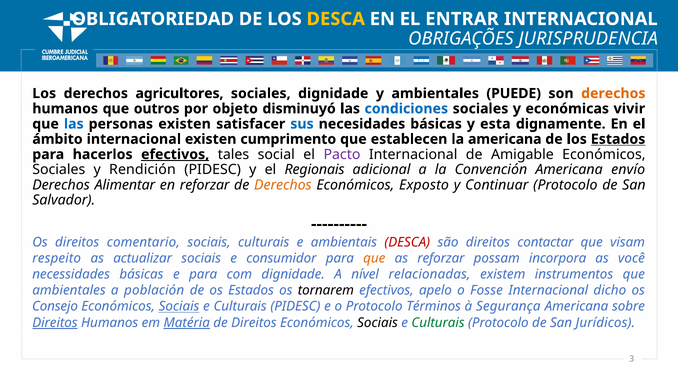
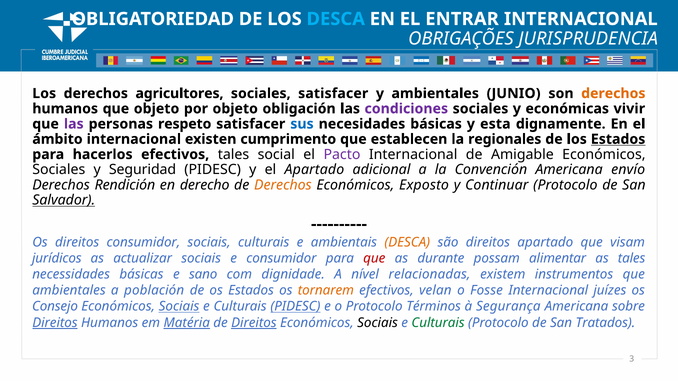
DESCA at (336, 19) colour: yellow -> light blue
sociales dignidade: dignidade -> satisfacer
PUEDE: PUEDE -> JUNIO
que outros: outros -> objeto
disminuyó: disminuyó -> obligación
condiciones colour: blue -> purple
las at (74, 124) colour: blue -> purple
personas existen: existen -> respeto
la americana: americana -> regionales
efectivos at (175, 155) underline: present -> none
Rendición: Rendición -> Seguridad
el Regionais: Regionais -> Apartado
Alimentar: Alimentar -> Rendición
en reforzar: reforzar -> derecho
Salvador underline: none -> present
direitos comentario: comentario -> consumidor
DESCA at (407, 242) colour: red -> orange
direitos contactar: contactar -> apartado
respeito: respeito -> jurídicos
que at (374, 259) colour: orange -> red
as reforzar: reforzar -> durante
incorpora: incorpora -> alimentar
as você: você -> tales
e para: para -> sano
tornarem colour: black -> orange
apelo: apelo -> velan
dicho: dicho -> juízes
PIDESC at (295, 307) underline: none -> present
Direitos at (254, 323) underline: none -> present
Jurídicos: Jurídicos -> Tratados
